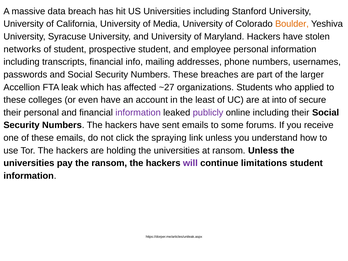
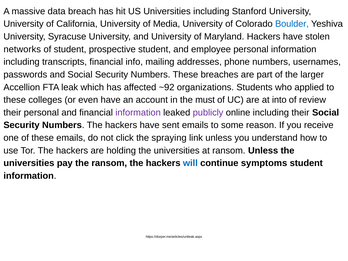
Boulder colour: orange -> blue
~27: ~27 -> ~92
least: least -> must
secure: secure -> review
forums: forums -> reason
will colour: purple -> blue
limitations: limitations -> symptoms
